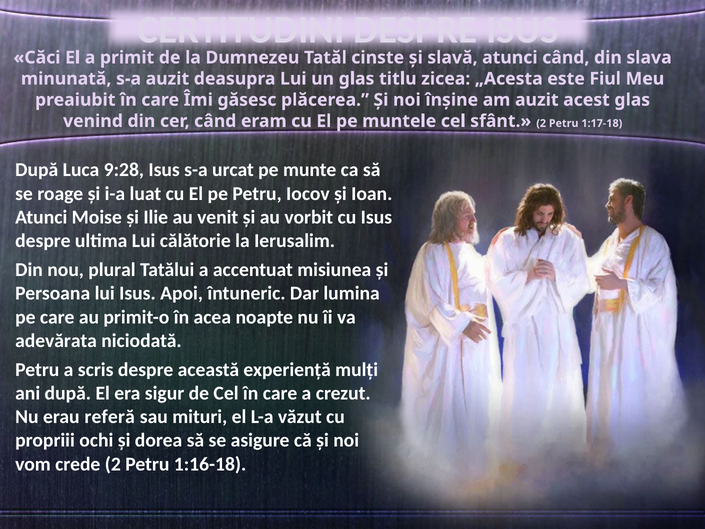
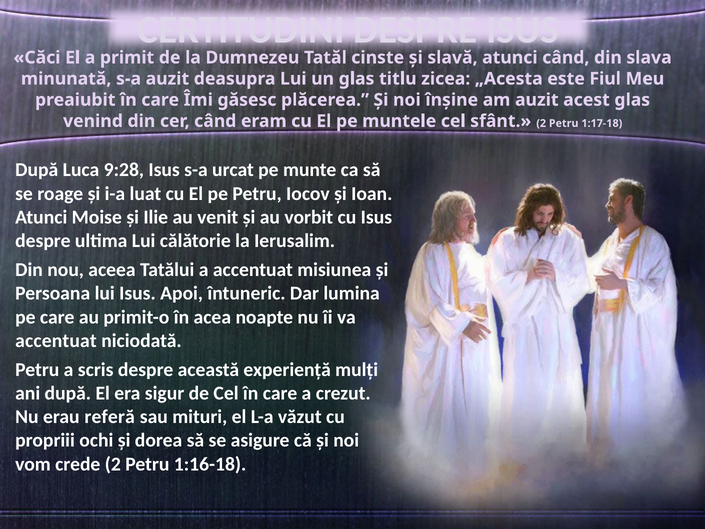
plural: plural -> aceea
adevărata at (56, 340): adevărata -> accentuat
